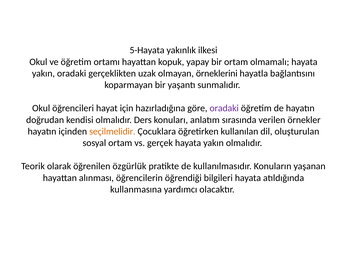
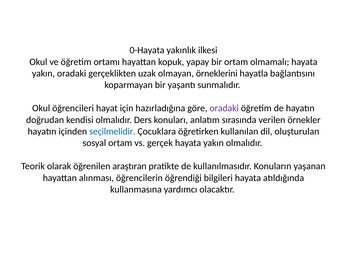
5-Hayata: 5-Hayata -> 0-Hayata
seçilmelidir colour: orange -> blue
özgürlük: özgürlük -> araştıran
